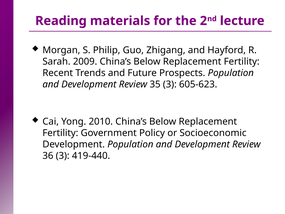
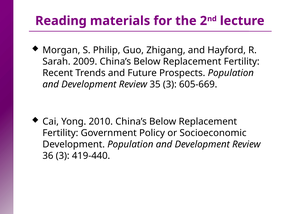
605-623: 605-623 -> 605-669
